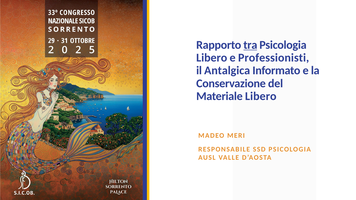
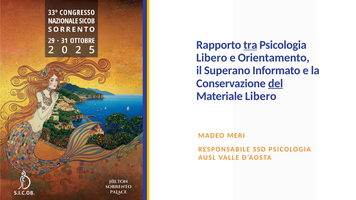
Professionisti: Professionisti -> Orientamento
Antalgica: Antalgica -> Superano
del underline: none -> present
